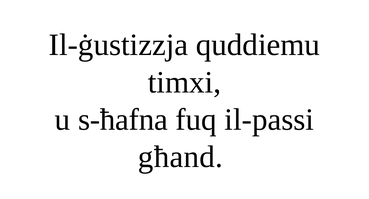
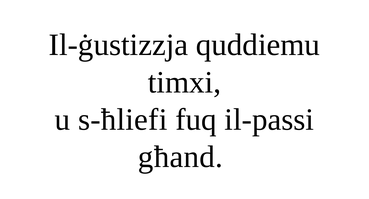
s-ħafna: s-ħafna -> s-ħliefi
